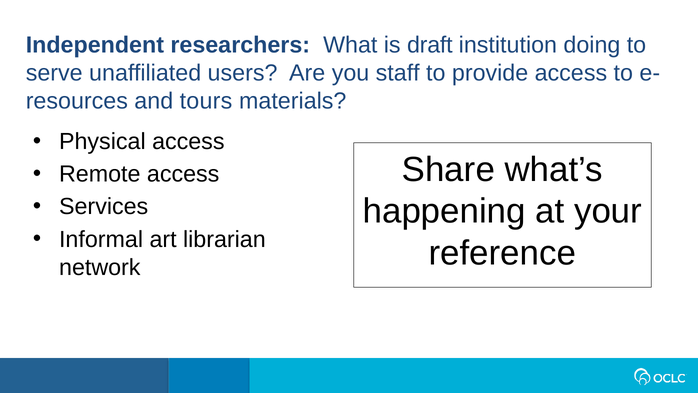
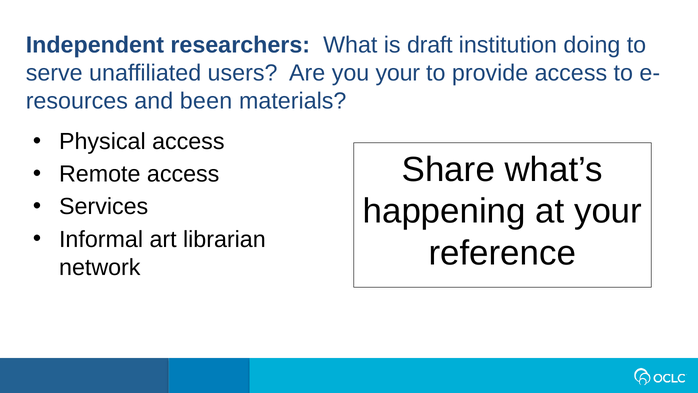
you staff: staff -> your
tours: tours -> been
